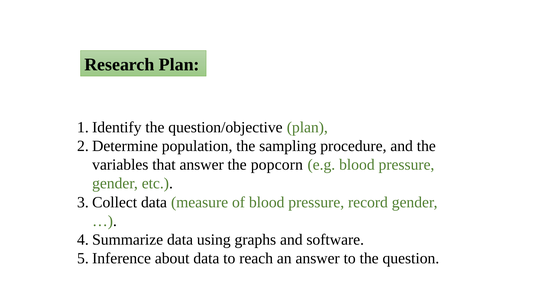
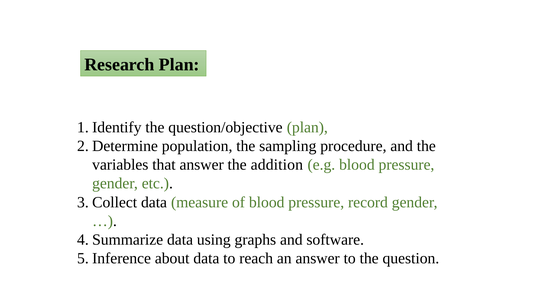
popcorn: popcorn -> addition
